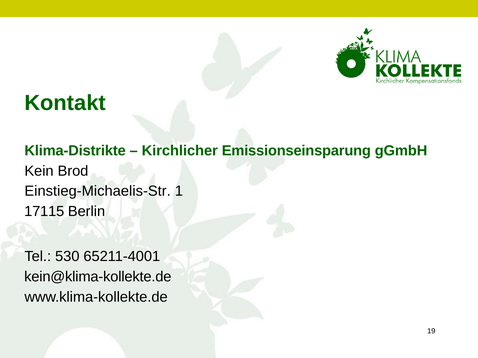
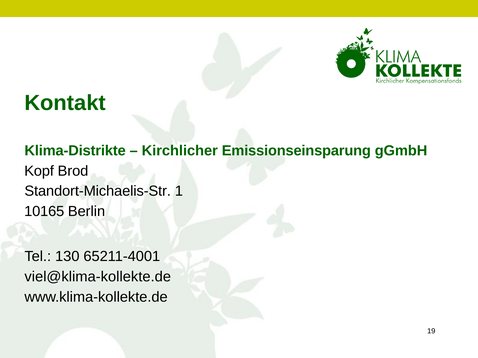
Kein: Kein -> Kopf
Einstieg-Michaelis-Str: Einstieg-Michaelis-Str -> Standort-Michaelis-Str
17115: 17115 -> 10165
530: 530 -> 130
kein@klima-kollekte.de: kein@klima-kollekte.de -> viel@klima-kollekte.de
